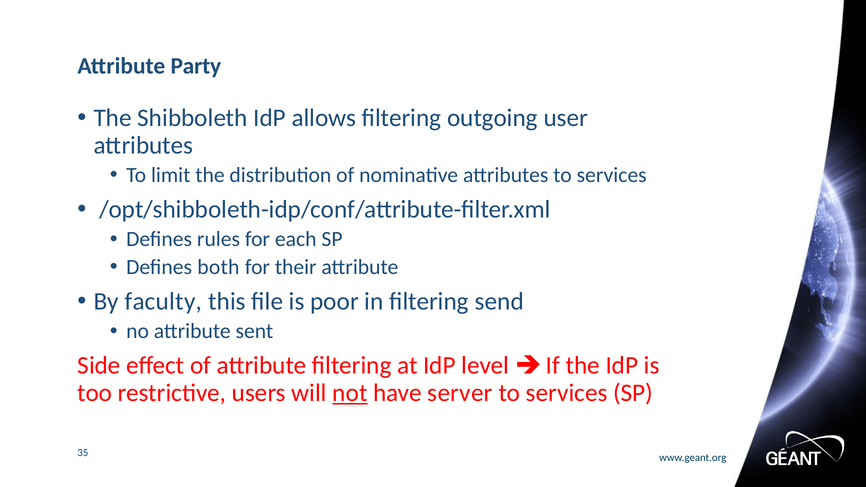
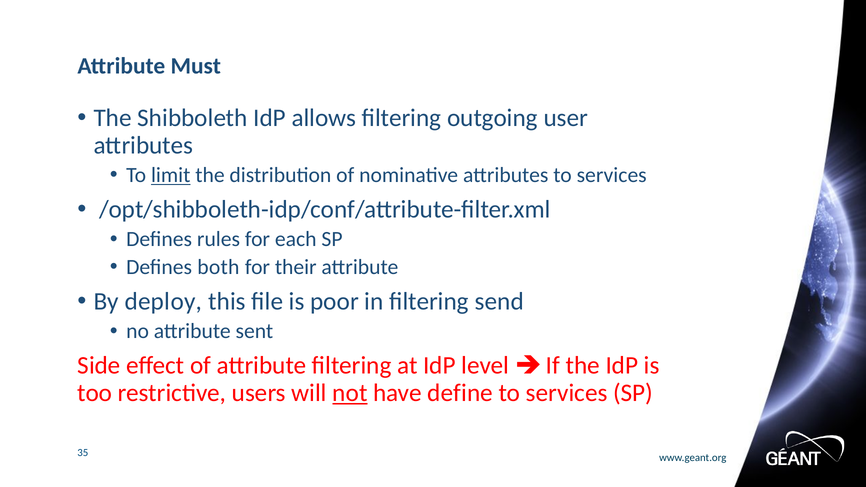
Party: Party -> Must
limit underline: none -> present
faculty: faculty -> deploy
server: server -> define
